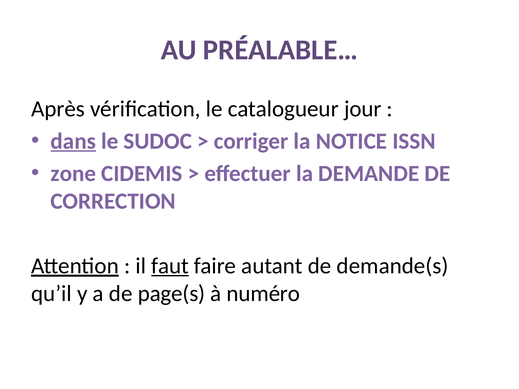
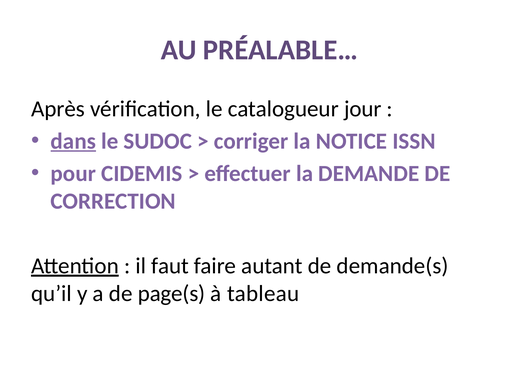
zone: zone -> pour
faut underline: present -> none
numéro: numéro -> tableau
